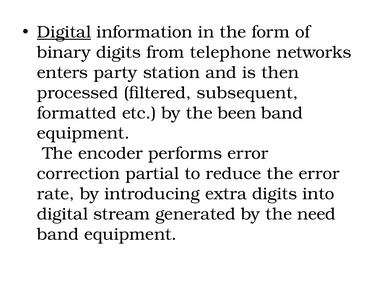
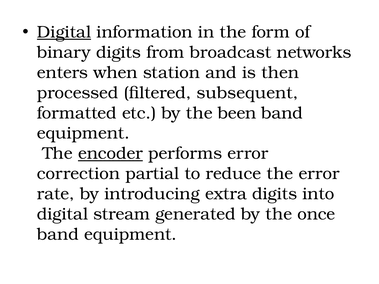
telephone: telephone -> broadcast
party: party -> when
encoder underline: none -> present
need: need -> once
